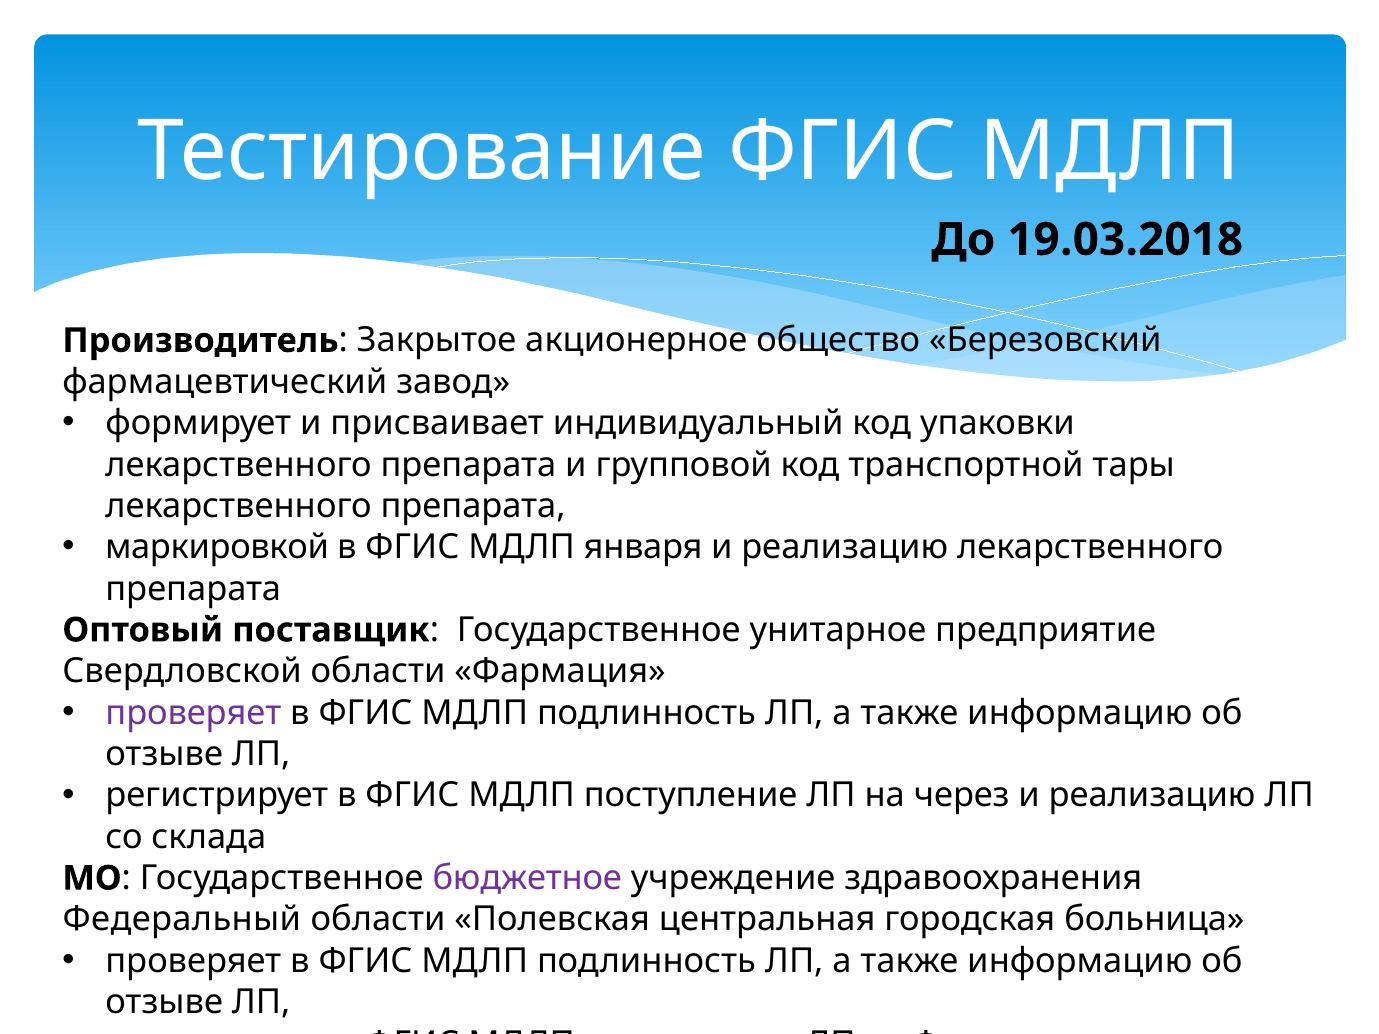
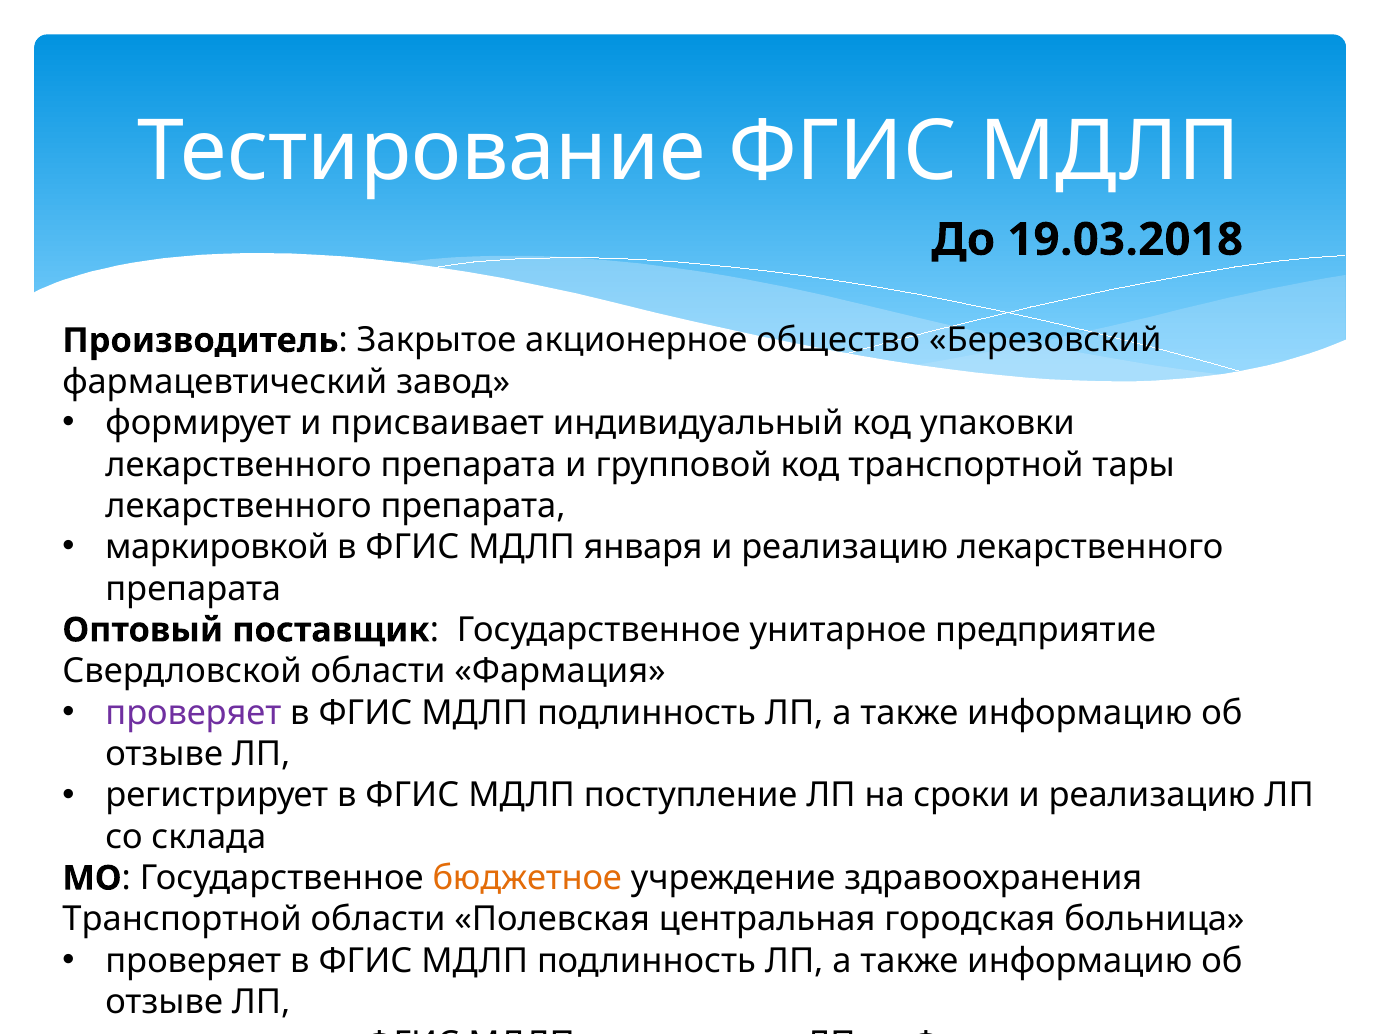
через: через -> сроки
бюджетное colour: purple -> orange
Федеральный at (182, 920): Федеральный -> Транспортной
